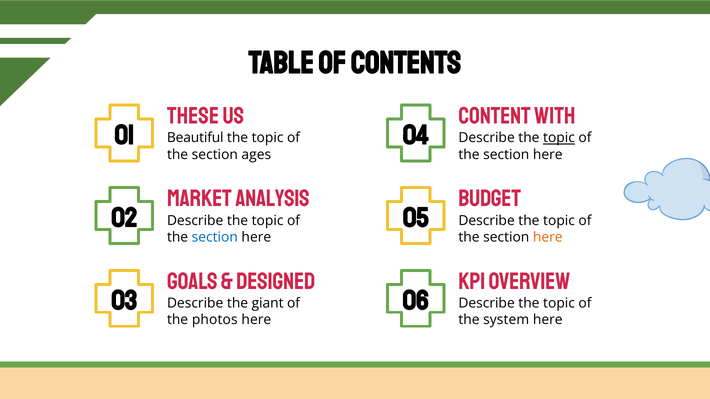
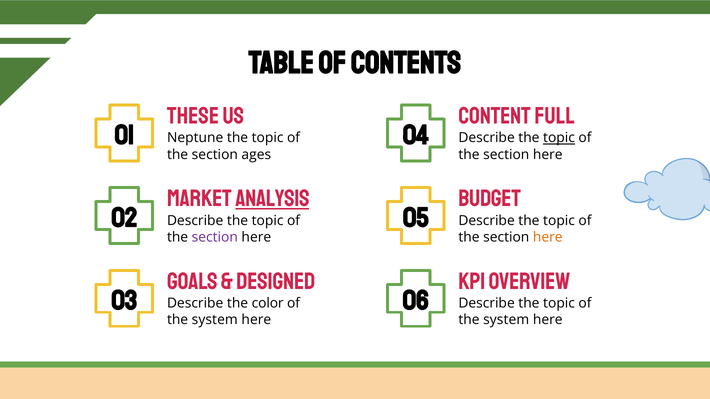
WITH: WITH -> FULL
Beautiful: Beautiful -> Neptune
analysis underline: none -> present
section at (215, 237) colour: blue -> purple
giant: giant -> color
photos at (215, 320): photos -> system
